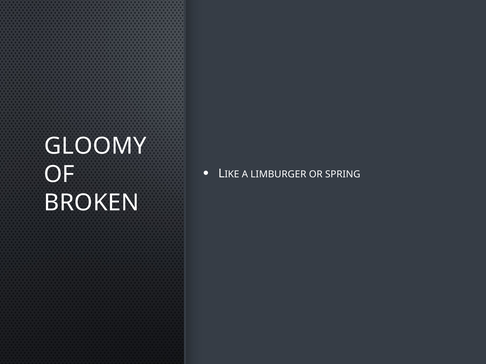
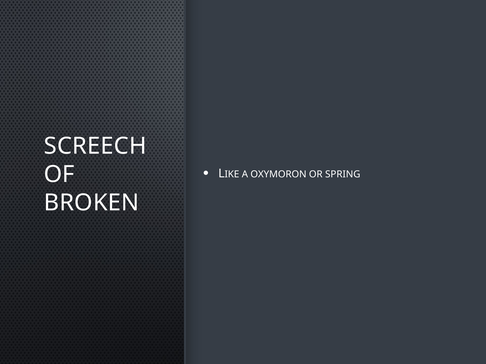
GLOOMY: GLOOMY -> SCREECH
LIMBURGER: LIMBURGER -> OXYMORON
